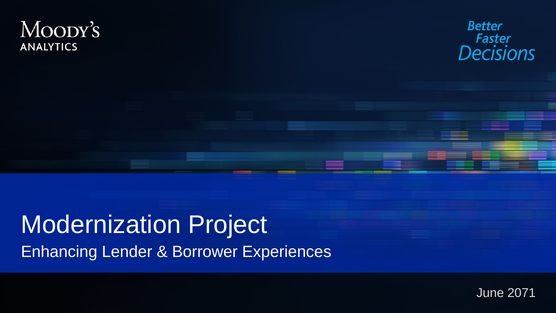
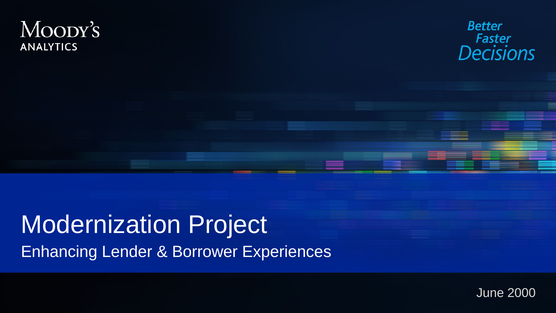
2071: 2071 -> 2000
